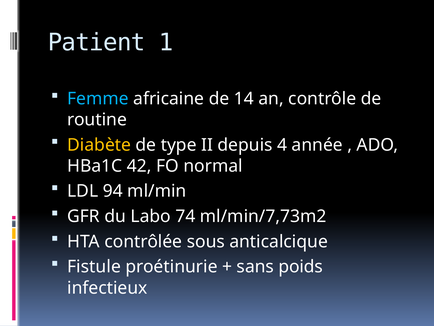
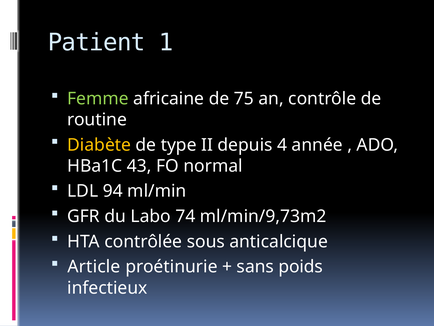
Femme colour: light blue -> light green
14: 14 -> 75
42: 42 -> 43
ml/min/7,73m2: ml/min/7,73m2 -> ml/min/9,73m2
Fistule: Fistule -> Article
